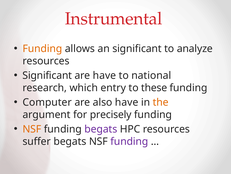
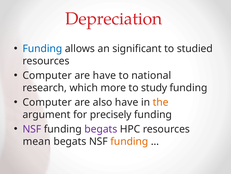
Instrumental: Instrumental -> Depreciation
Funding at (42, 48) colour: orange -> blue
analyze: analyze -> studied
Significant at (47, 75): Significant -> Computer
entry: entry -> more
these: these -> study
NSF at (32, 129) colour: orange -> purple
suffer: suffer -> mean
funding at (129, 141) colour: purple -> orange
